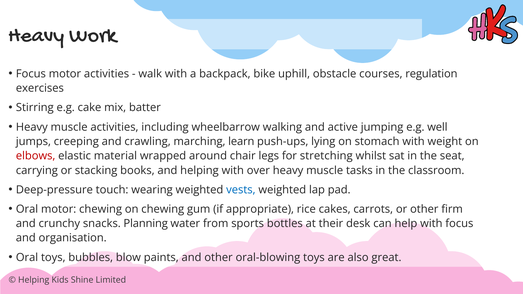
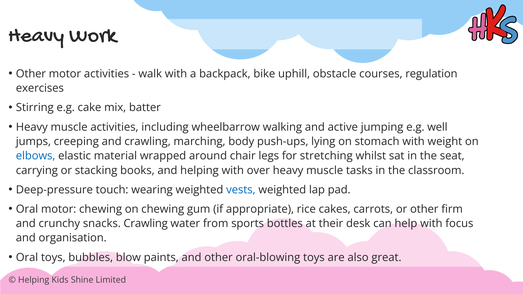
Focus at (31, 74): Focus -> Other
learn: learn -> body
elbows colour: red -> blue
snacks Planning: Planning -> Crawling
